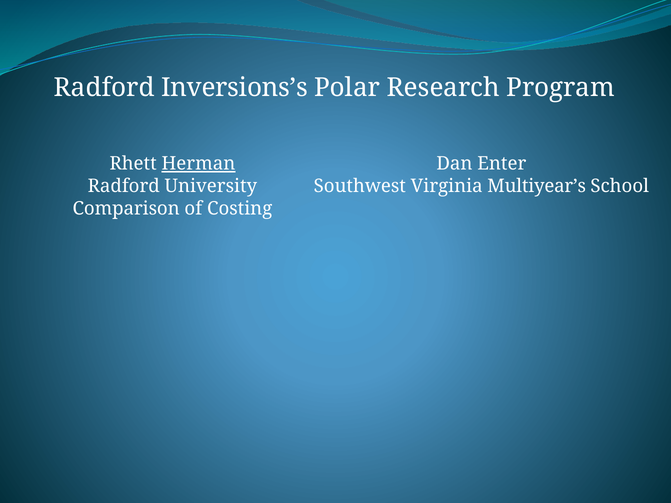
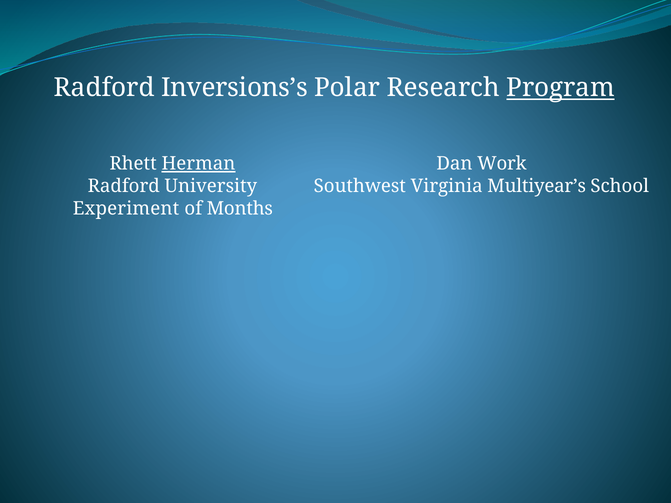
Program underline: none -> present
Enter: Enter -> Work
Comparison: Comparison -> Experiment
Costing: Costing -> Months
